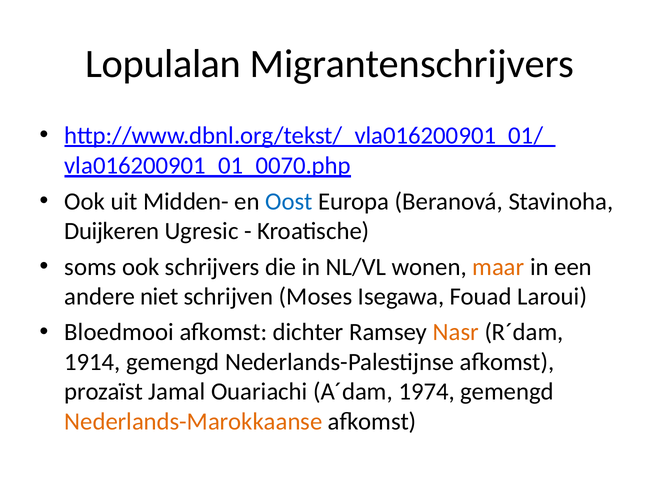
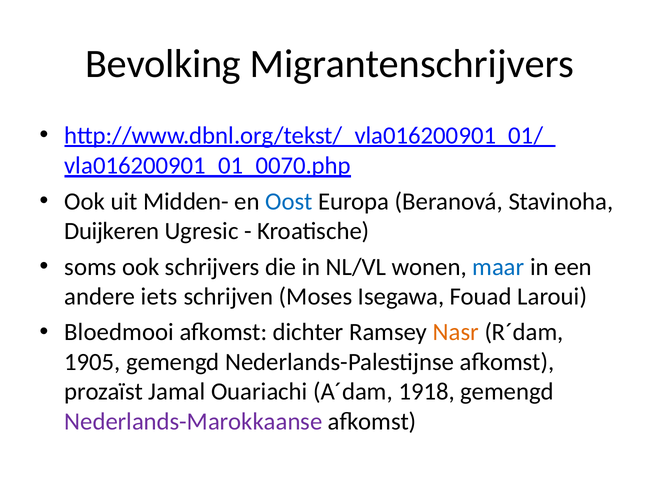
Lopulalan: Lopulalan -> Bevolking
maar colour: orange -> blue
niet: niet -> iets
1914: 1914 -> 1905
1974: 1974 -> 1918
Nederlands-Marokkaanse colour: orange -> purple
